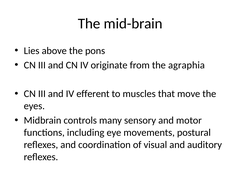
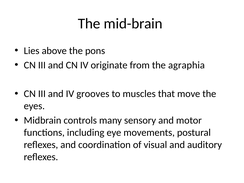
efferent: efferent -> grooves
